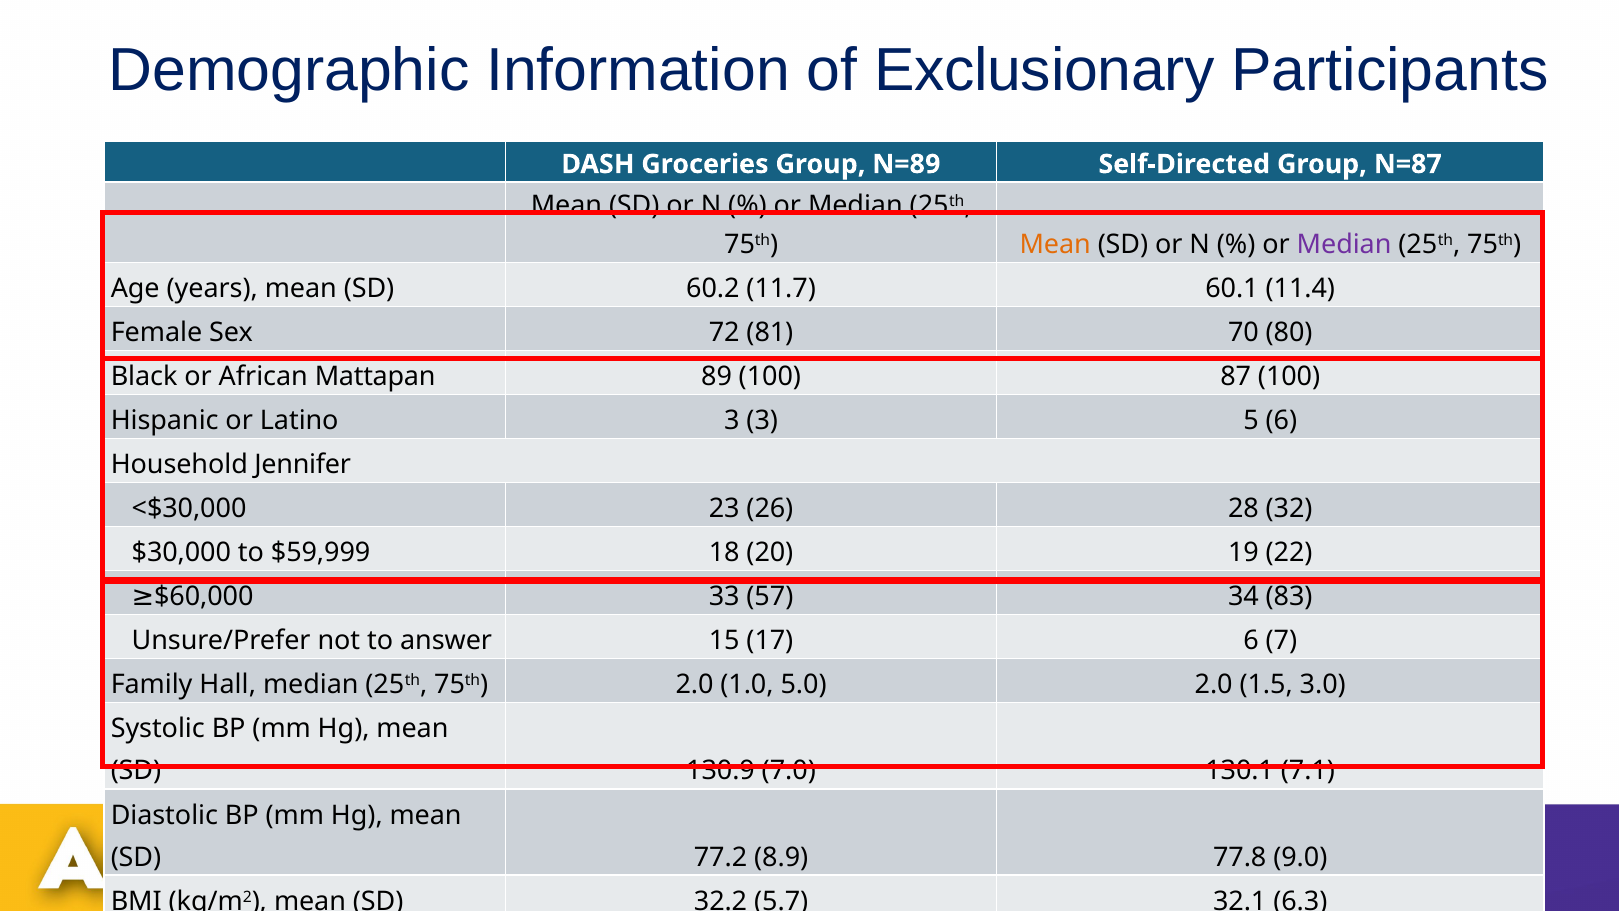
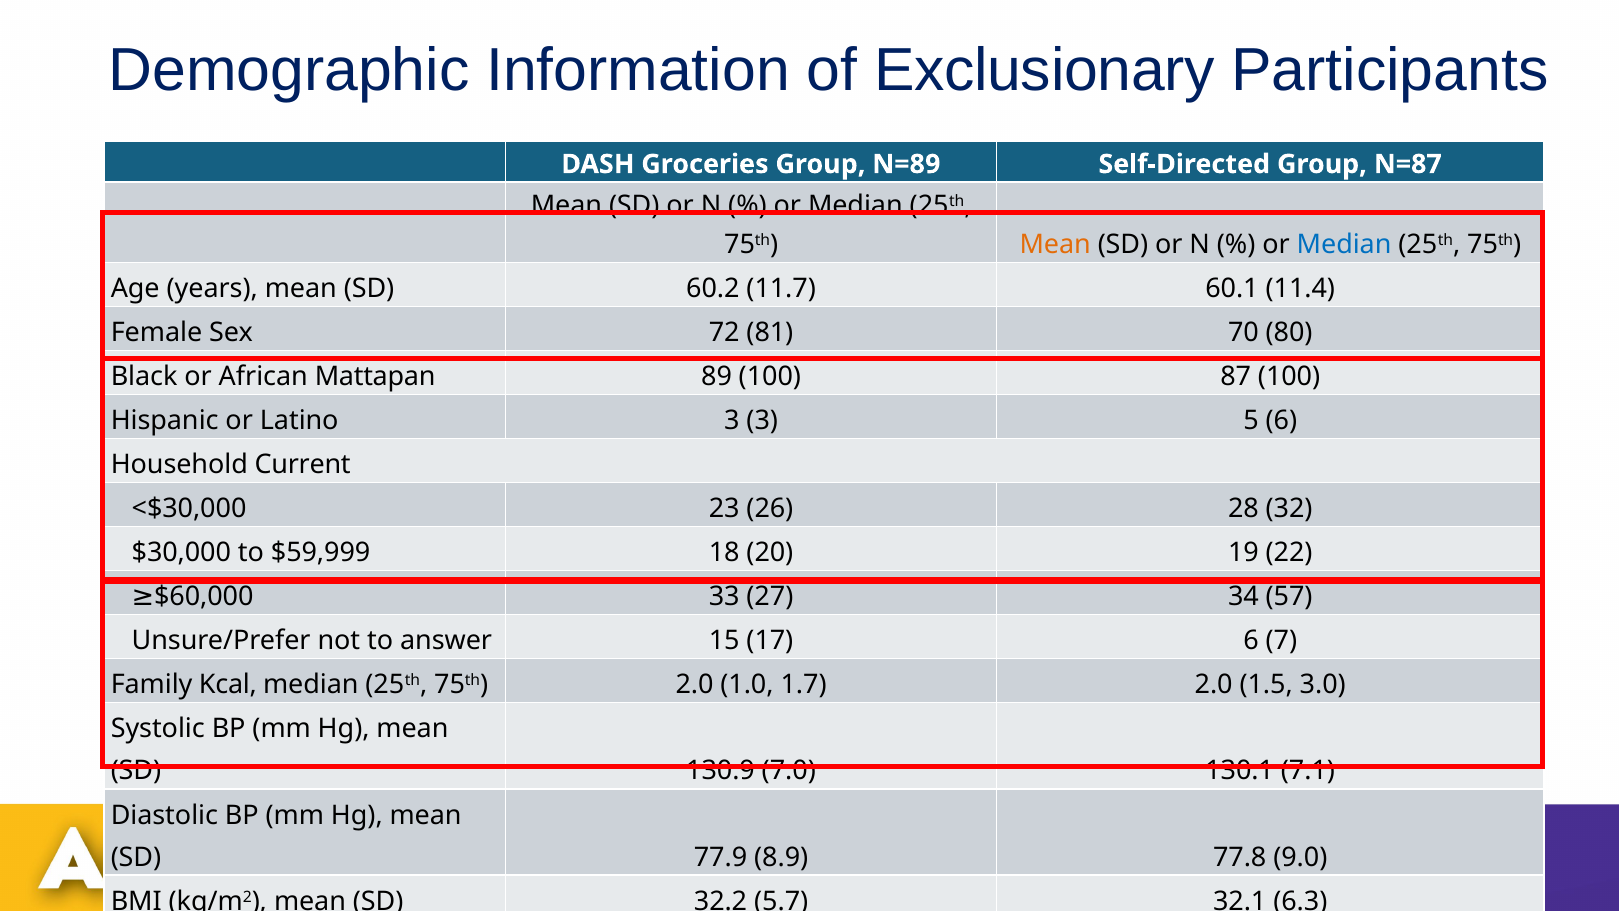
Median at (1344, 244) colour: purple -> blue
Jennifer: Jennifer -> Current
57: 57 -> 27
83: 83 -> 57
Hall: Hall -> Kcal
5.0: 5.0 -> 1.7
77.2: 77.2 -> 77.9
